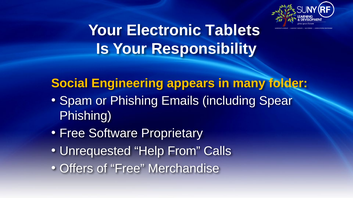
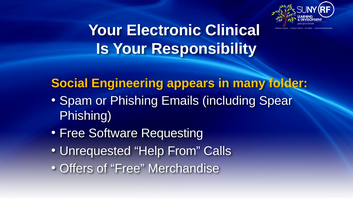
Tablets: Tablets -> Clinical
Proprietary: Proprietary -> Requesting
